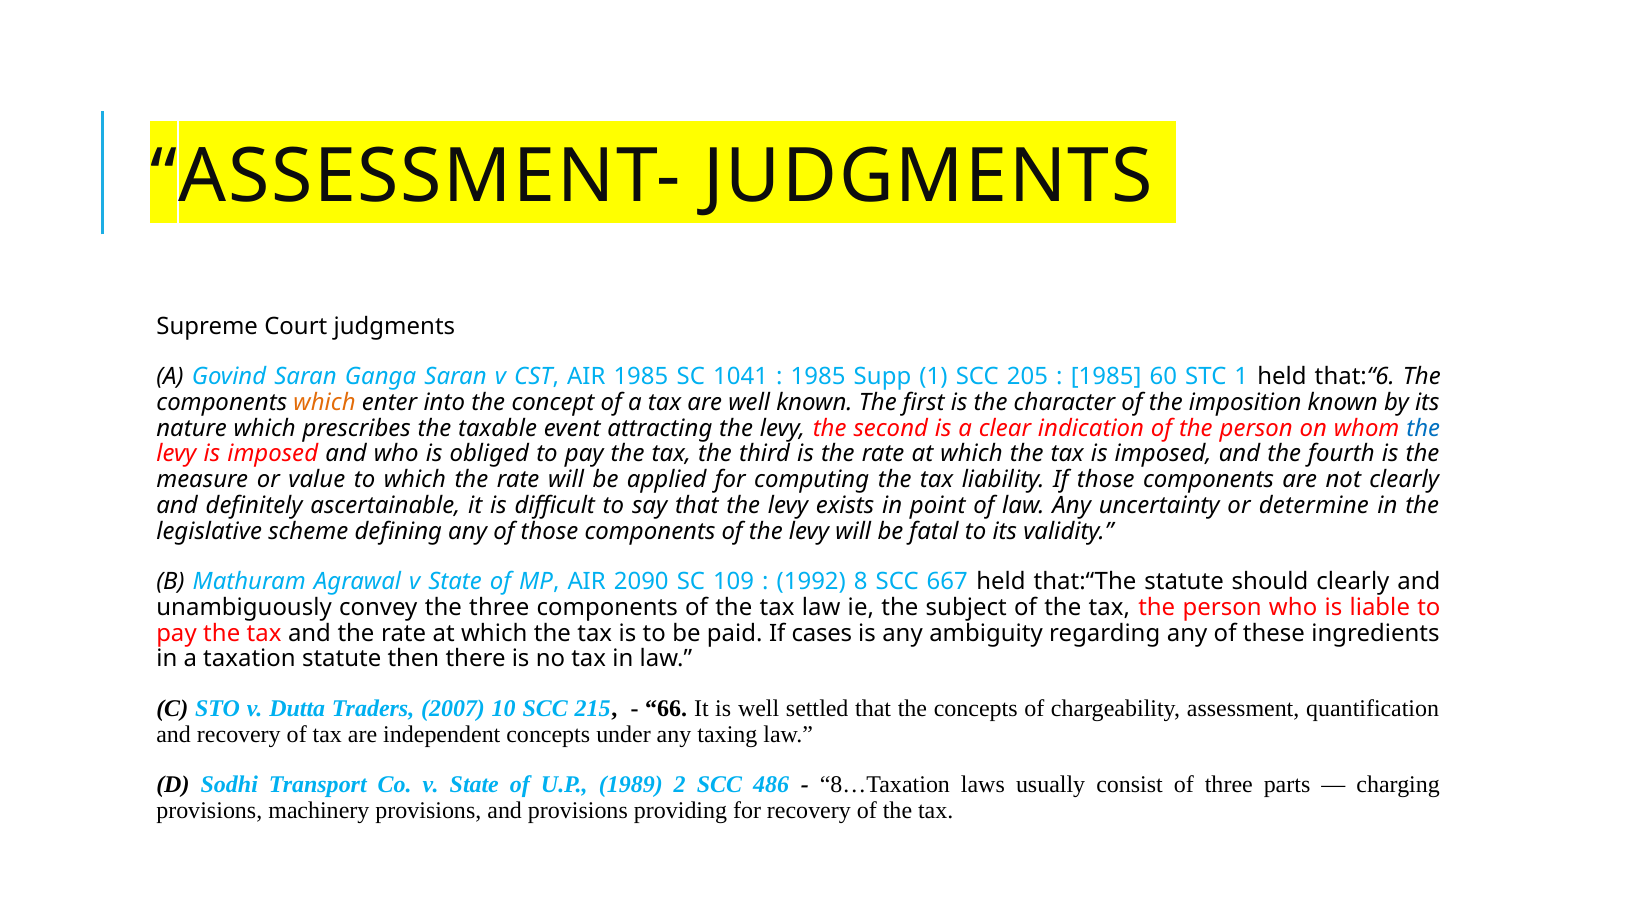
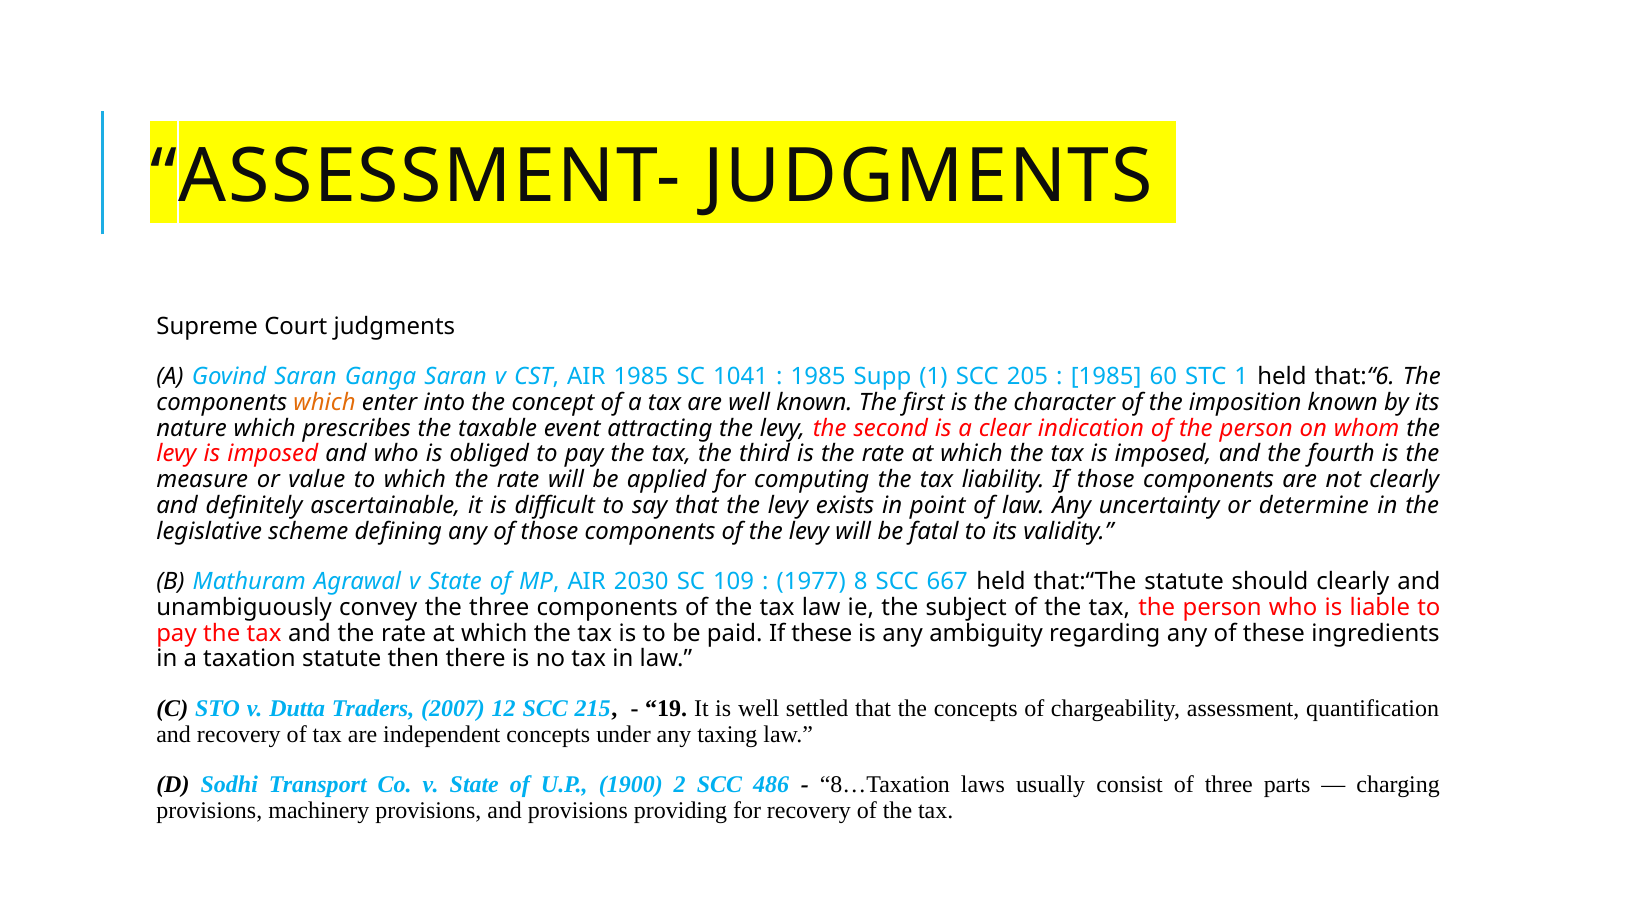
the at (1423, 428) colour: blue -> black
2090: 2090 -> 2030
1992: 1992 -> 1977
If cases: cases -> these
10: 10 -> 12
66: 66 -> 19
1989: 1989 -> 1900
